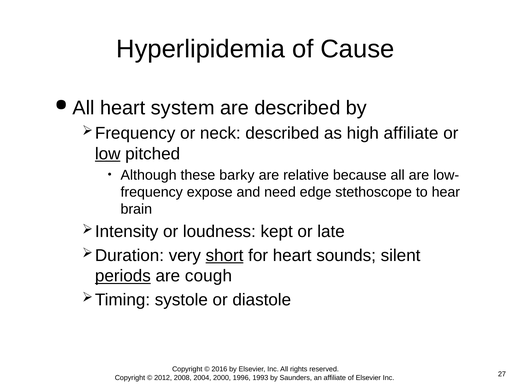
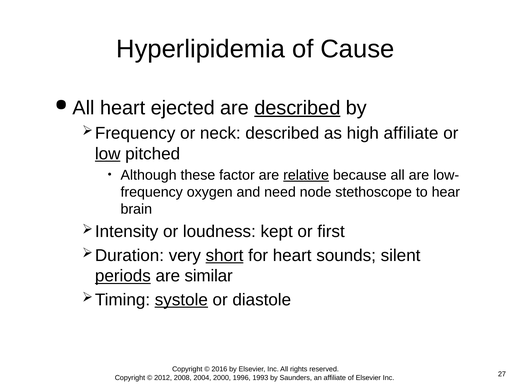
system: system -> ejected
described at (297, 108) underline: none -> present
barky: barky -> factor
relative underline: none -> present
expose: expose -> oxygen
edge: edge -> node
late: late -> first
cough: cough -> similar
systole underline: none -> present
